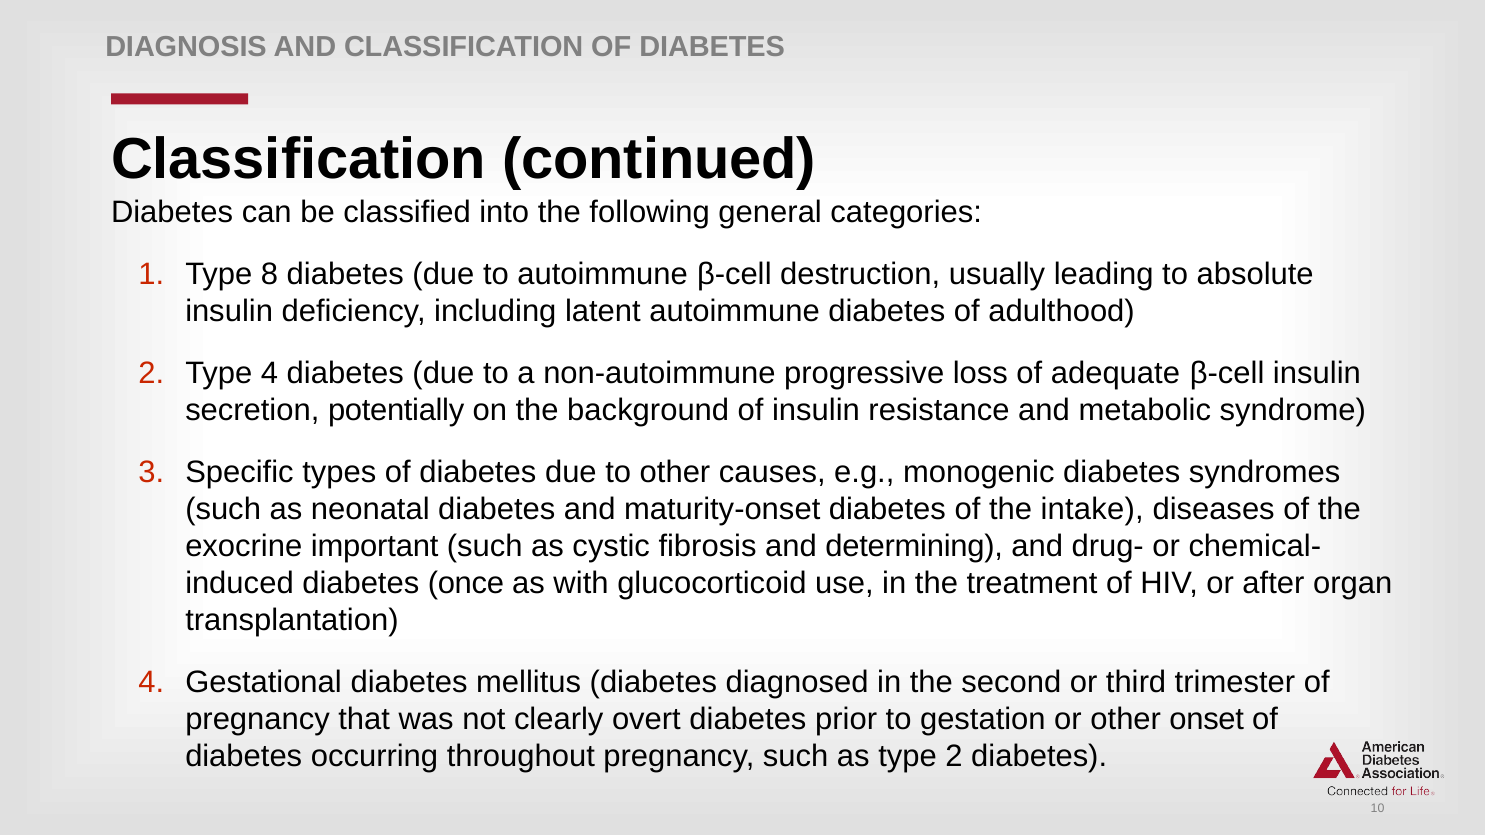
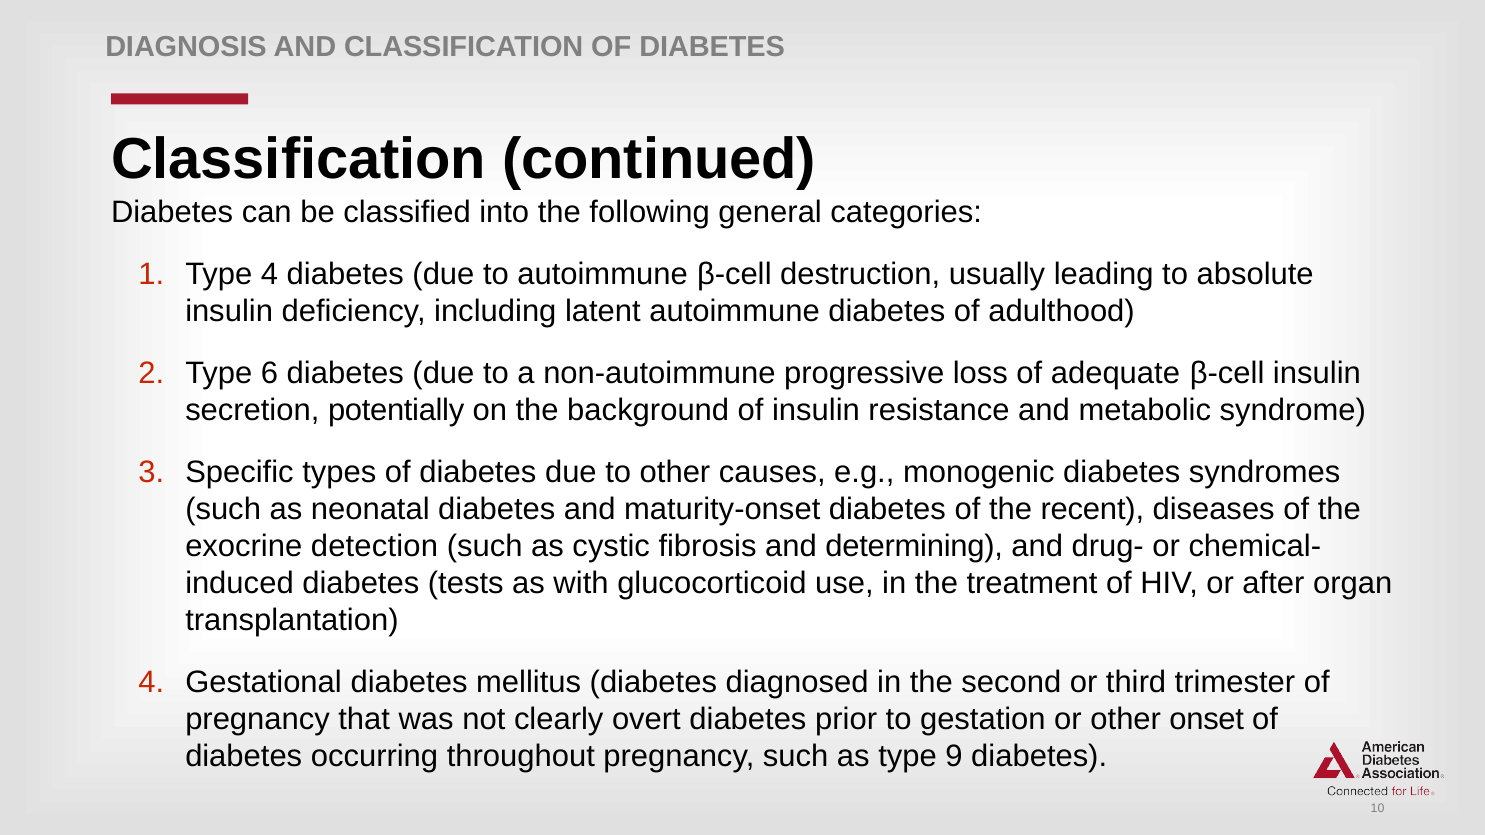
Type 8: 8 -> 4
Type 4: 4 -> 6
intake: intake -> recent
important: important -> detection
once: once -> tests
type 2: 2 -> 9
